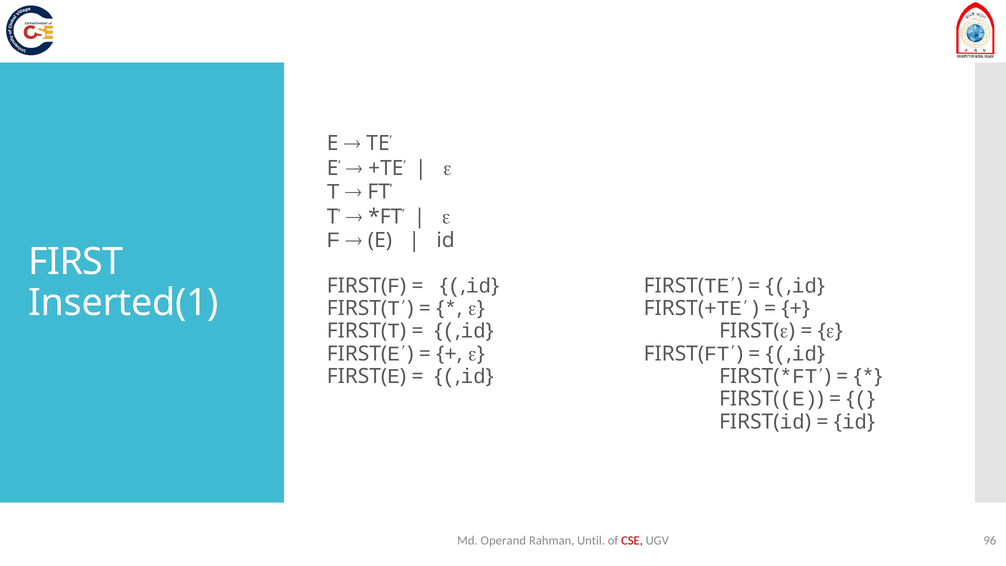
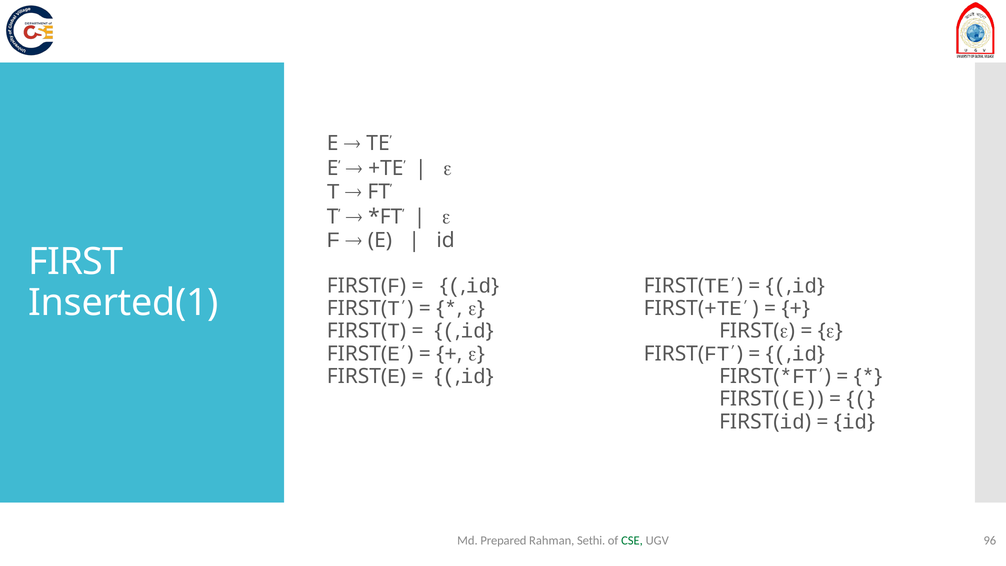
Operand: Operand -> Prepared
Until: Until -> Sethi
CSE colour: red -> green
